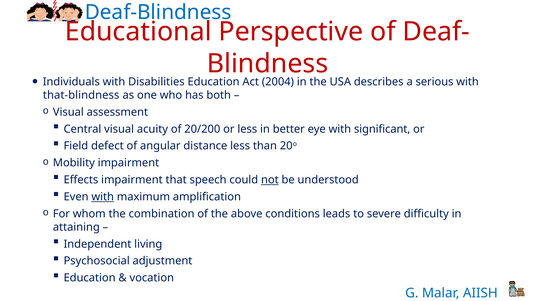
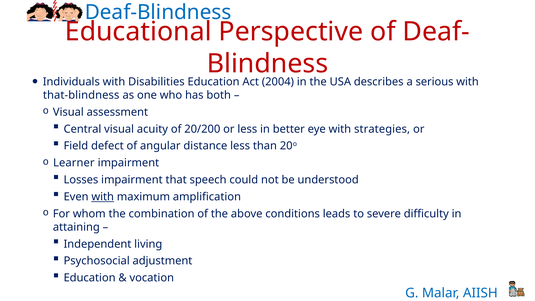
significant: significant -> strategies
Mobility: Mobility -> Learner
Effects: Effects -> Losses
not underline: present -> none
